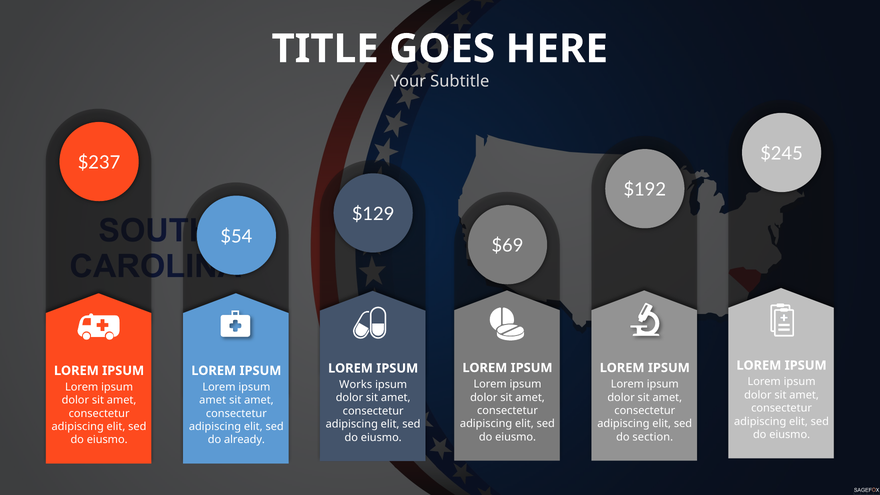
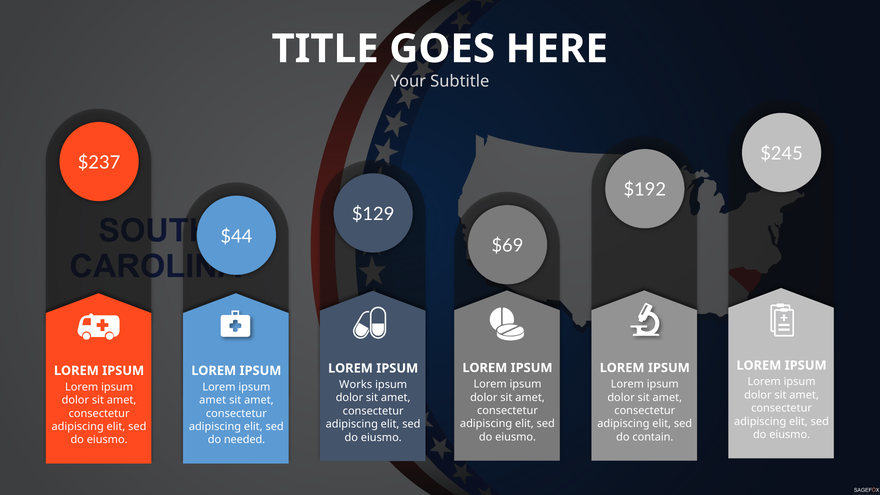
$54: $54 -> $44
section: section -> contain
already: already -> needed
